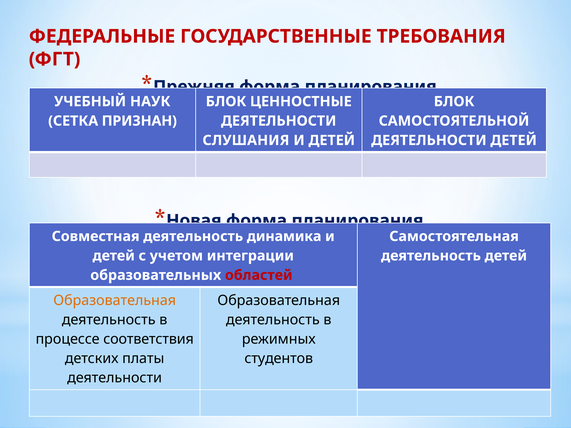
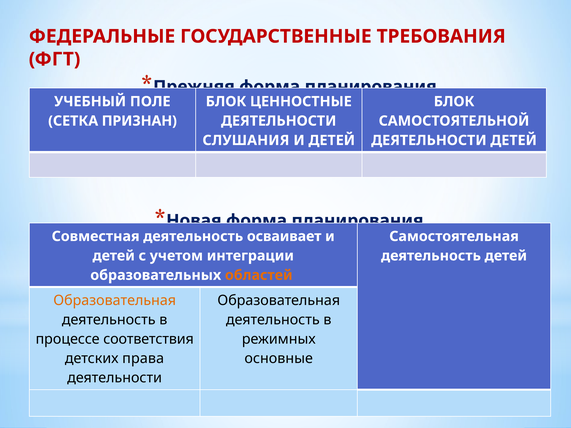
НАУК: НАУК -> ПОЛЕ
динамика: динамика -> осваивает
областей colour: red -> orange
платы: платы -> права
студентов: студентов -> основные
